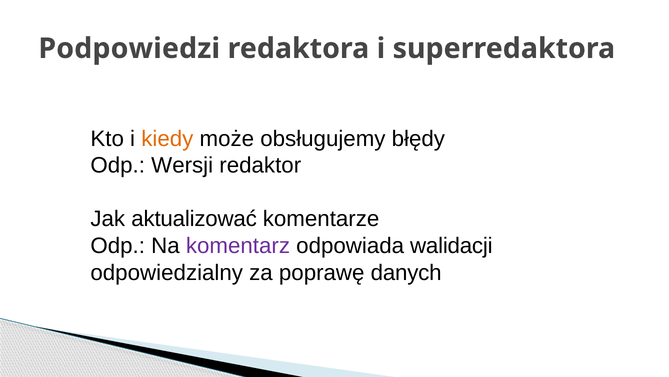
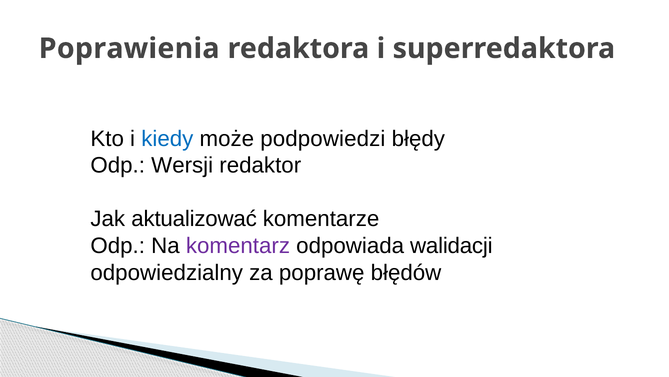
Podpowiedzi: Podpowiedzi -> Poprawienia
kiedy colour: orange -> blue
obsługujemy: obsługujemy -> podpowiedzi
danych: danych -> błędów
